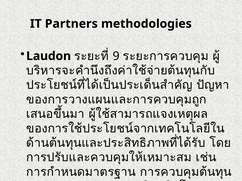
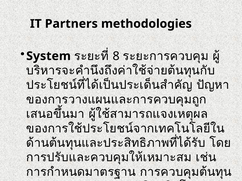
Laudon: Laudon -> System
9: 9 -> 8
